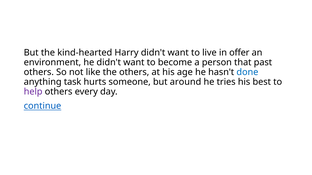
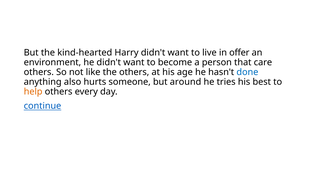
past: past -> care
task: task -> also
help colour: purple -> orange
